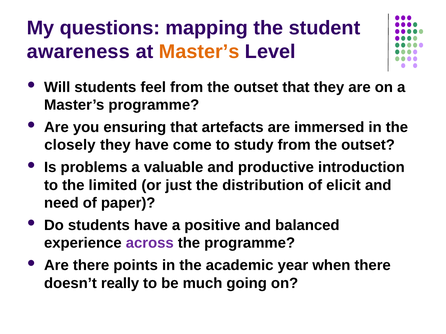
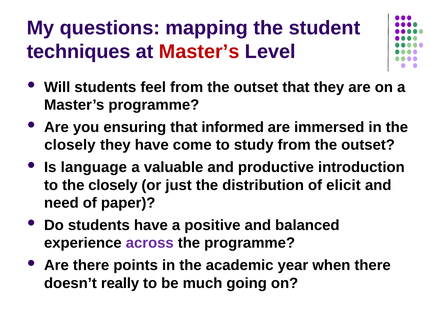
awareness: awareness -> techniques
Master’s at (199, 52) colour: orange -> red
artefacts: artefacts -> informed
problems: problems -> language
to the limited: limited -> closely
